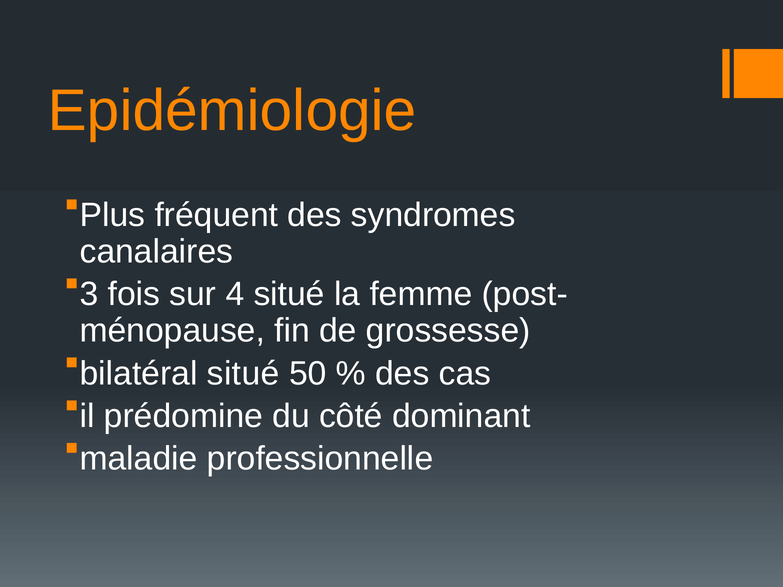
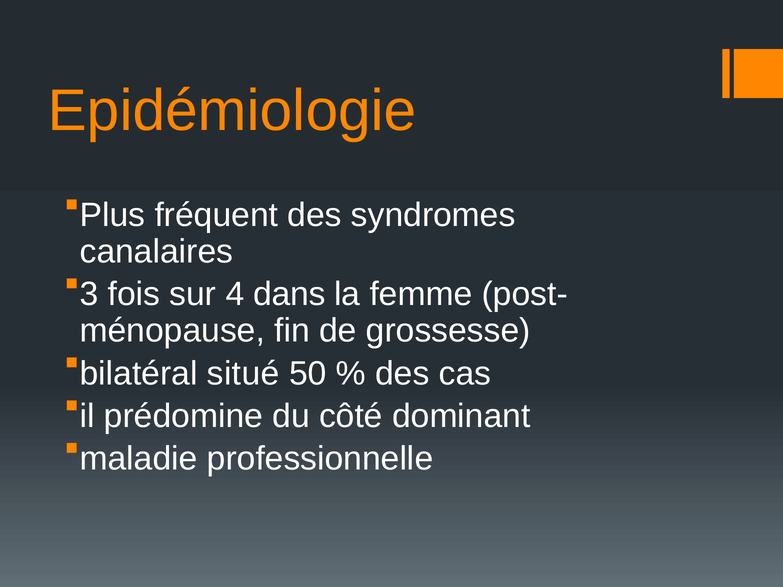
4 situé: situé -> dans
